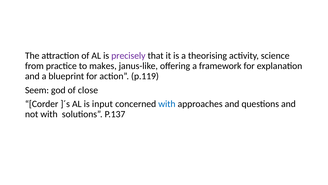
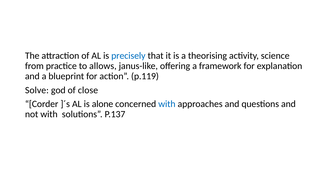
precisely colour: purple -> blue
makes: makes -> allows
Seem: Seem -> Solve
input: input -> alone
